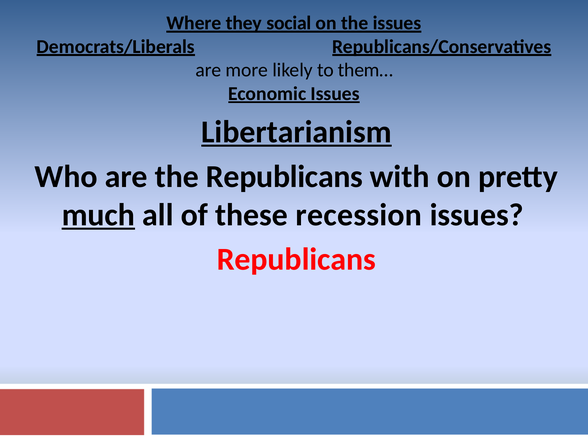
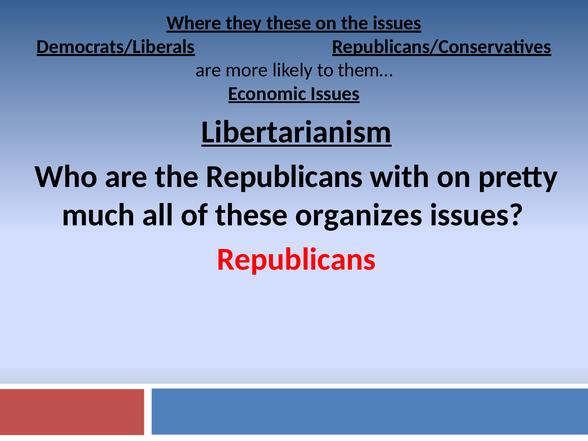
they social: social -> these
much underline: present -> none
recession: recession -> organizes
